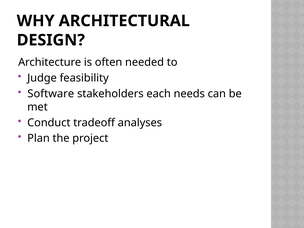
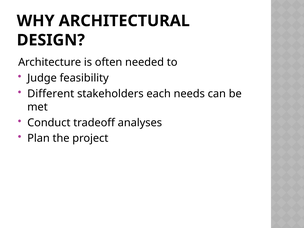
Software: Software -> Different
